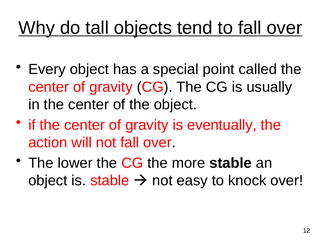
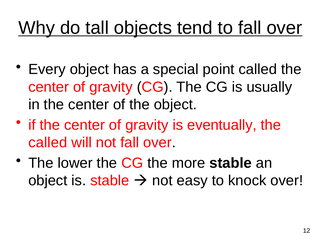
action at (48, 143): action -> called
